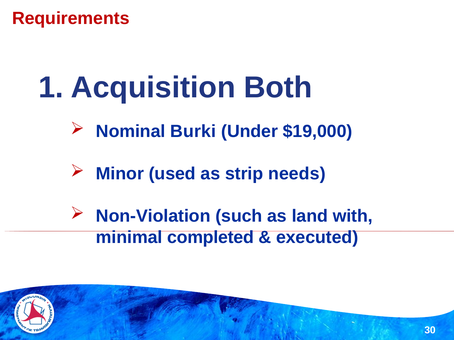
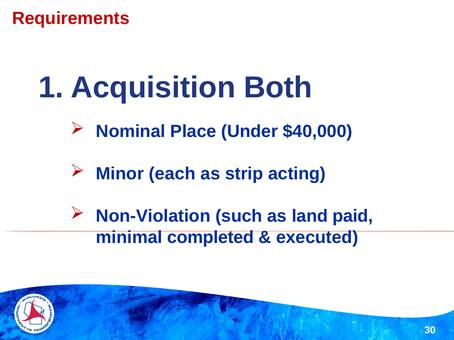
Burki: Burki -> Place
$19,000: $19,000 -> $40,000
used: used -> each
needs: needs -> acting
with: with -> paid
